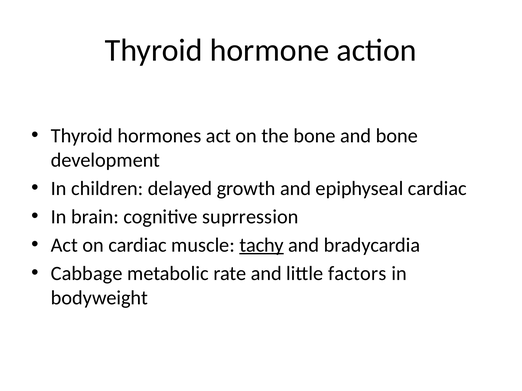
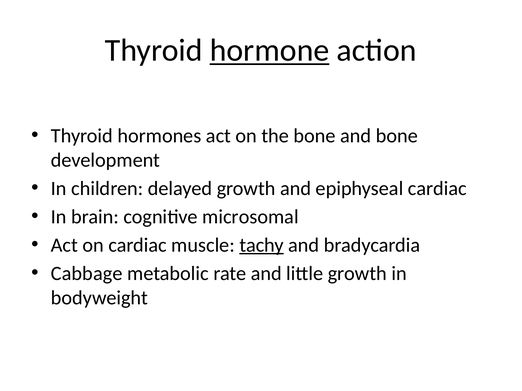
hormone underline: none -> present
suprression: suprression -> microsomal
little factors: factors -> growth
